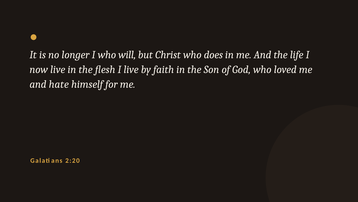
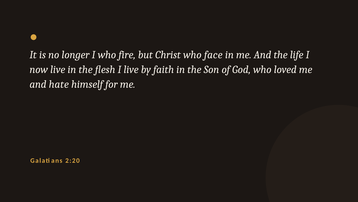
will: will -> fire
does: does -> face
